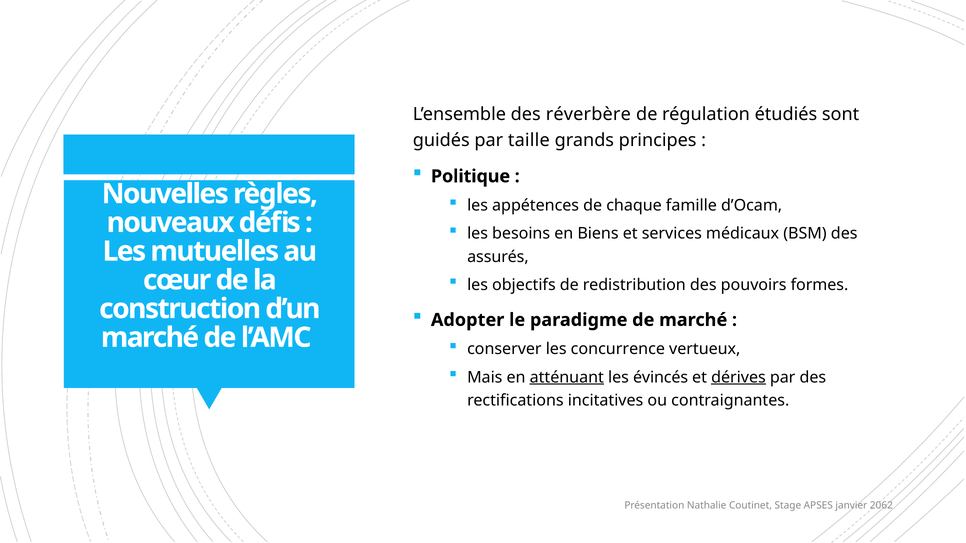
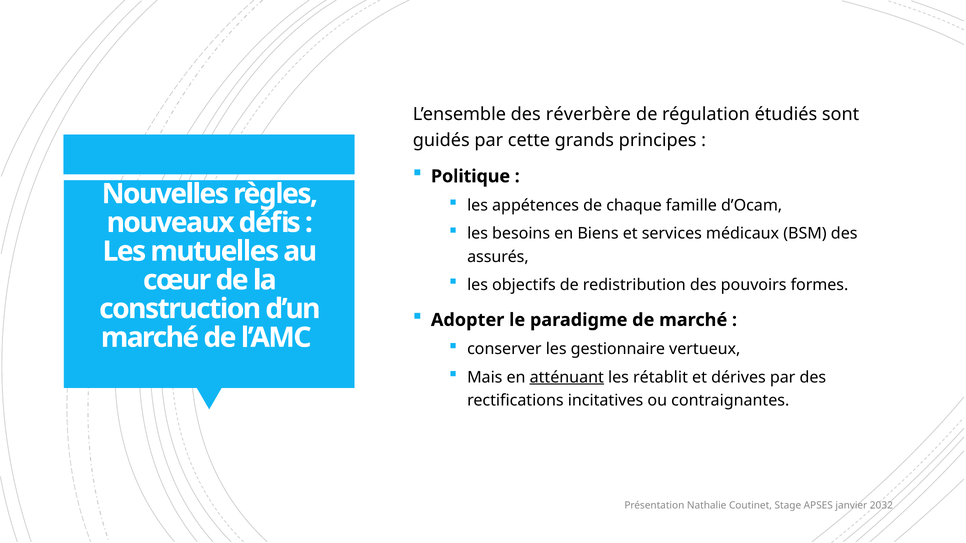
taille: taille -> cette
concurrence: concurrence -> gestionnaire
évincés: évincés -> rétablit
dérives underline: present -> none
2062: 2062 -> 2032
